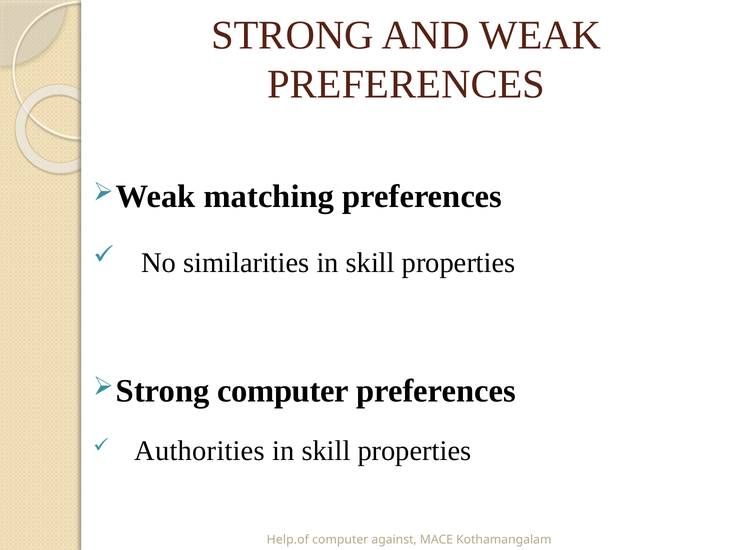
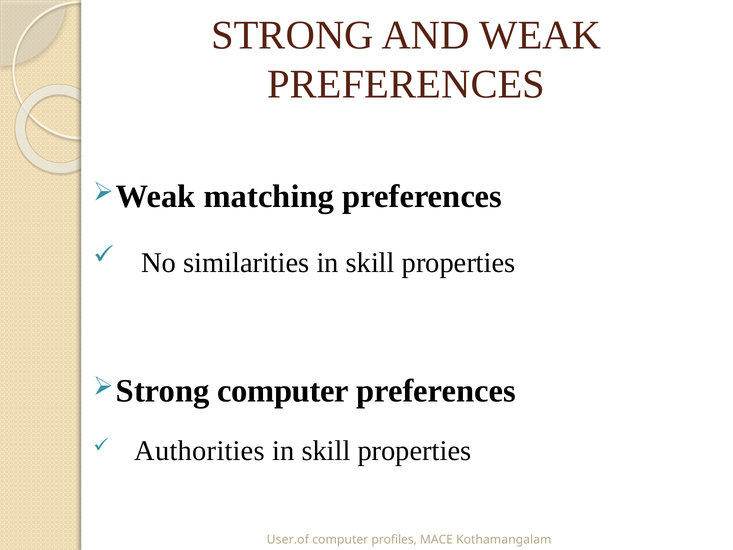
Help.of: Help.of -> User.of
against: against -> profiles
